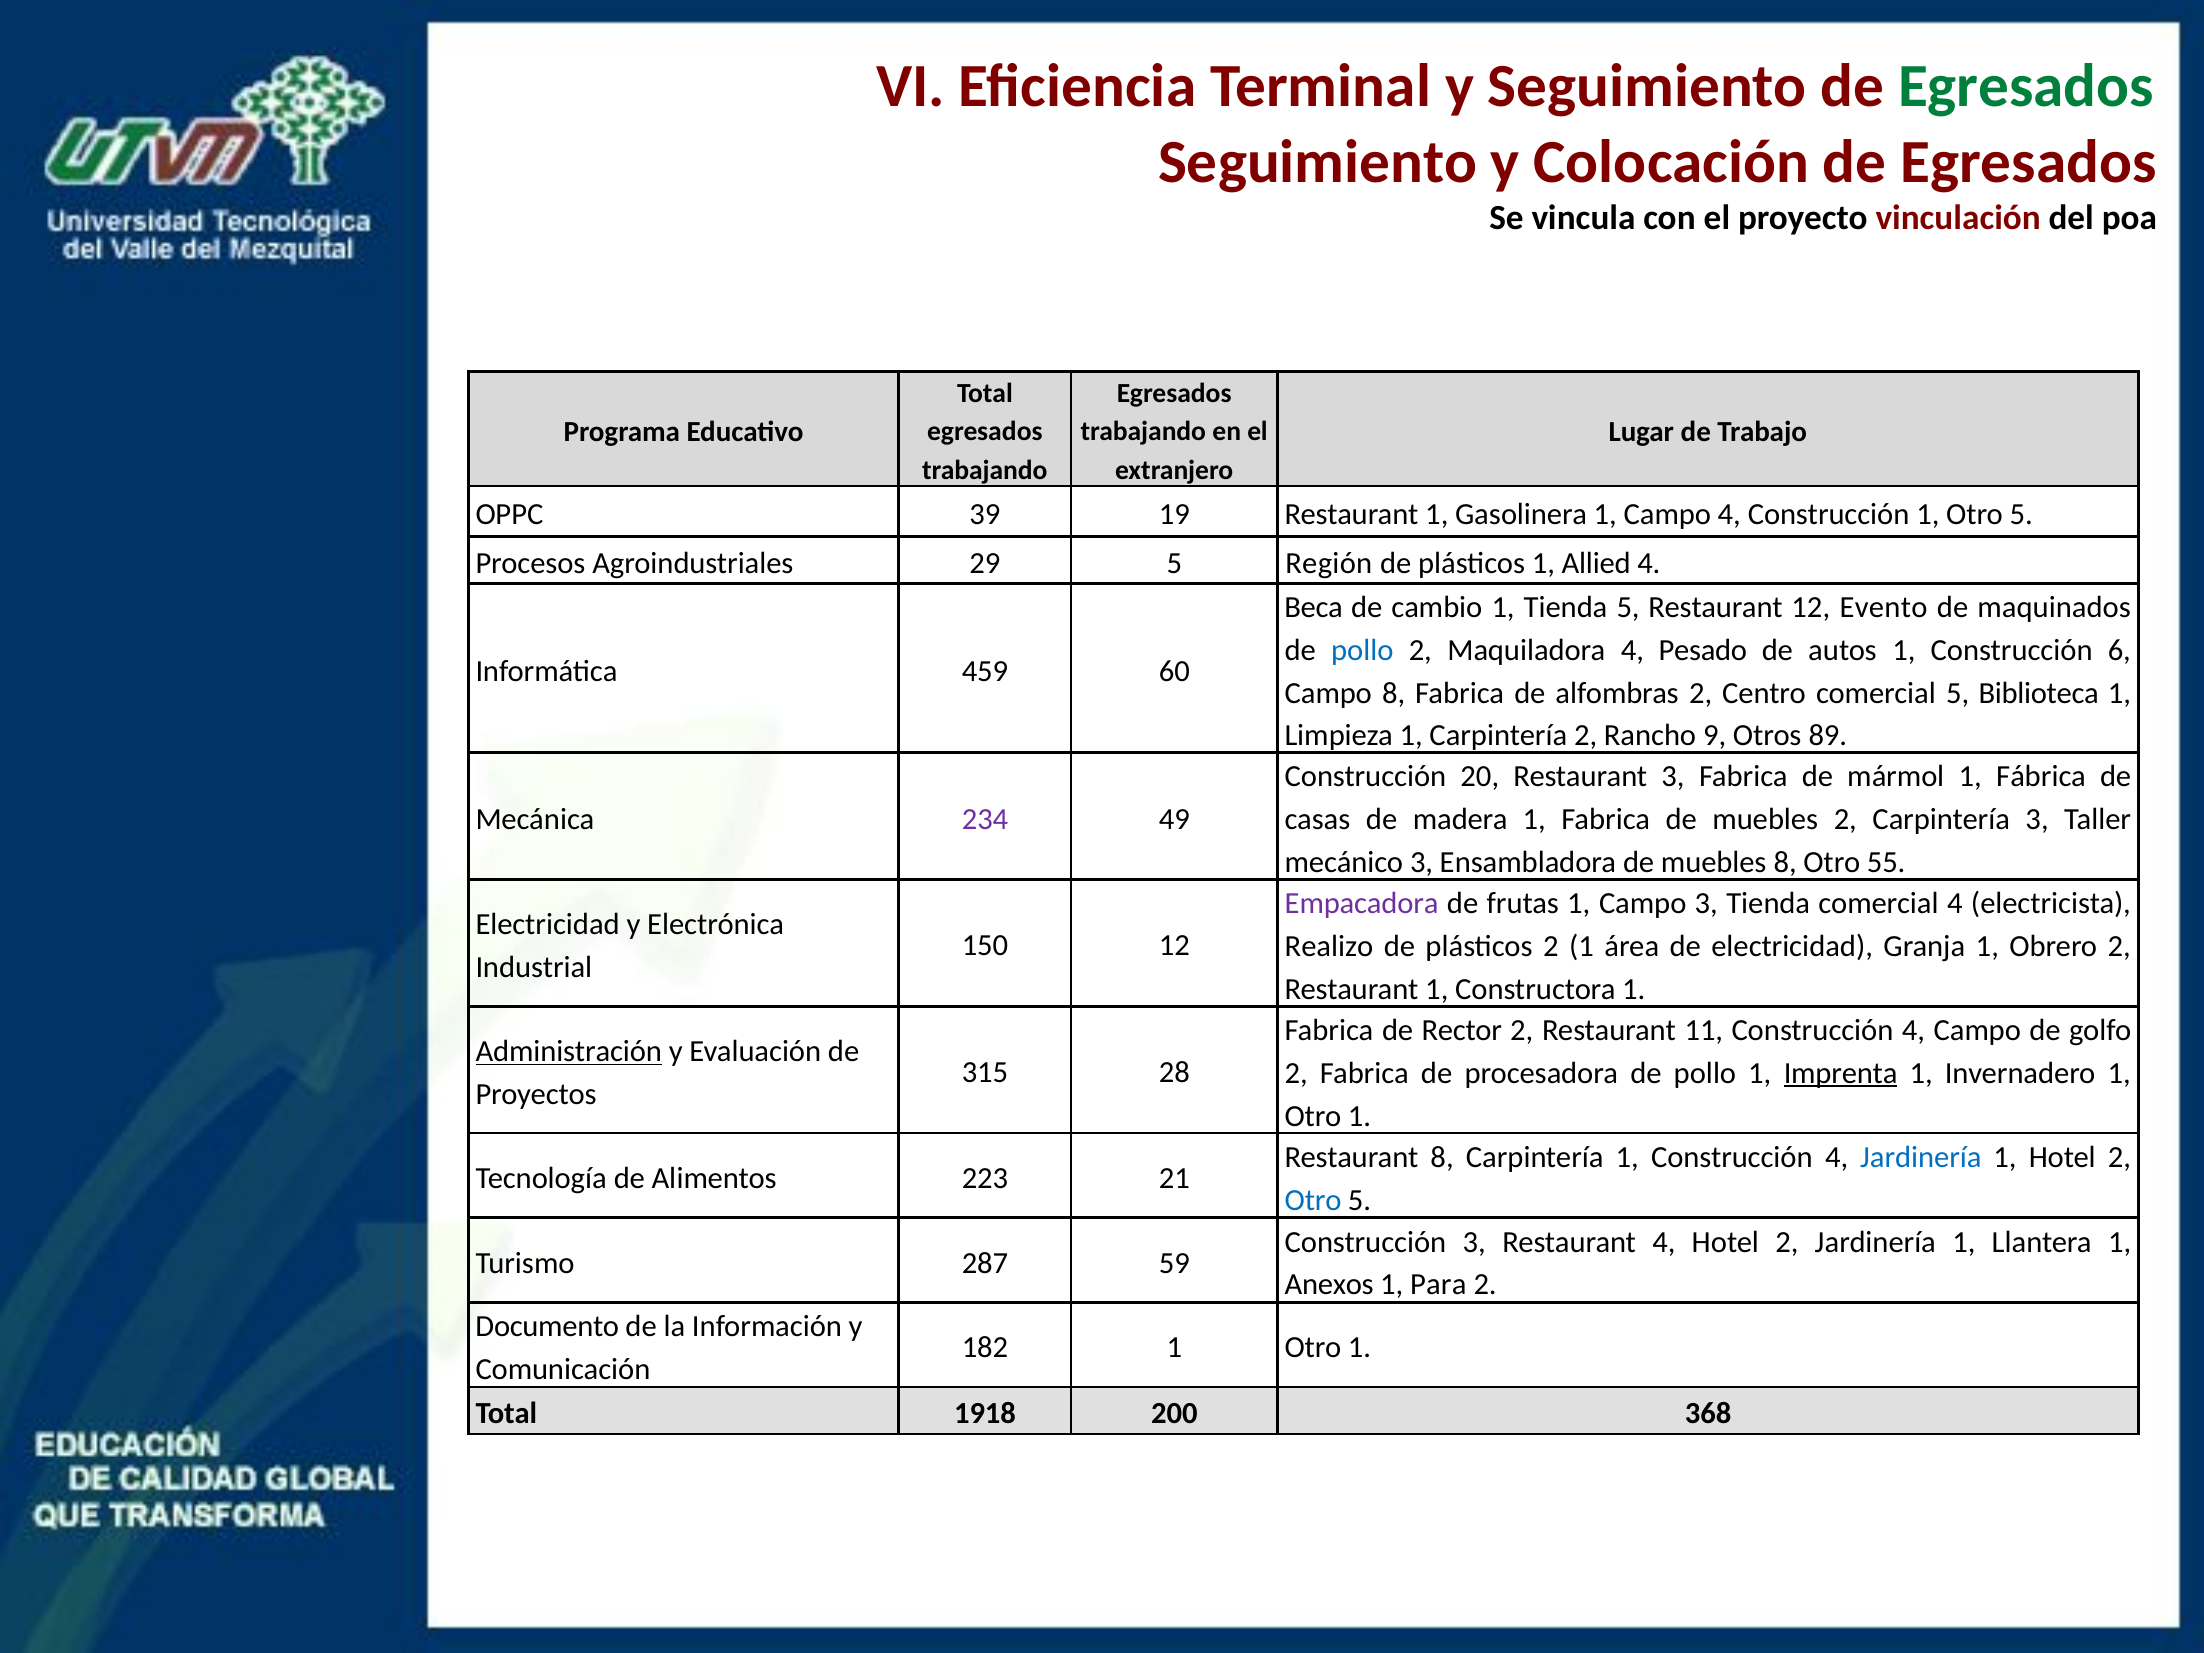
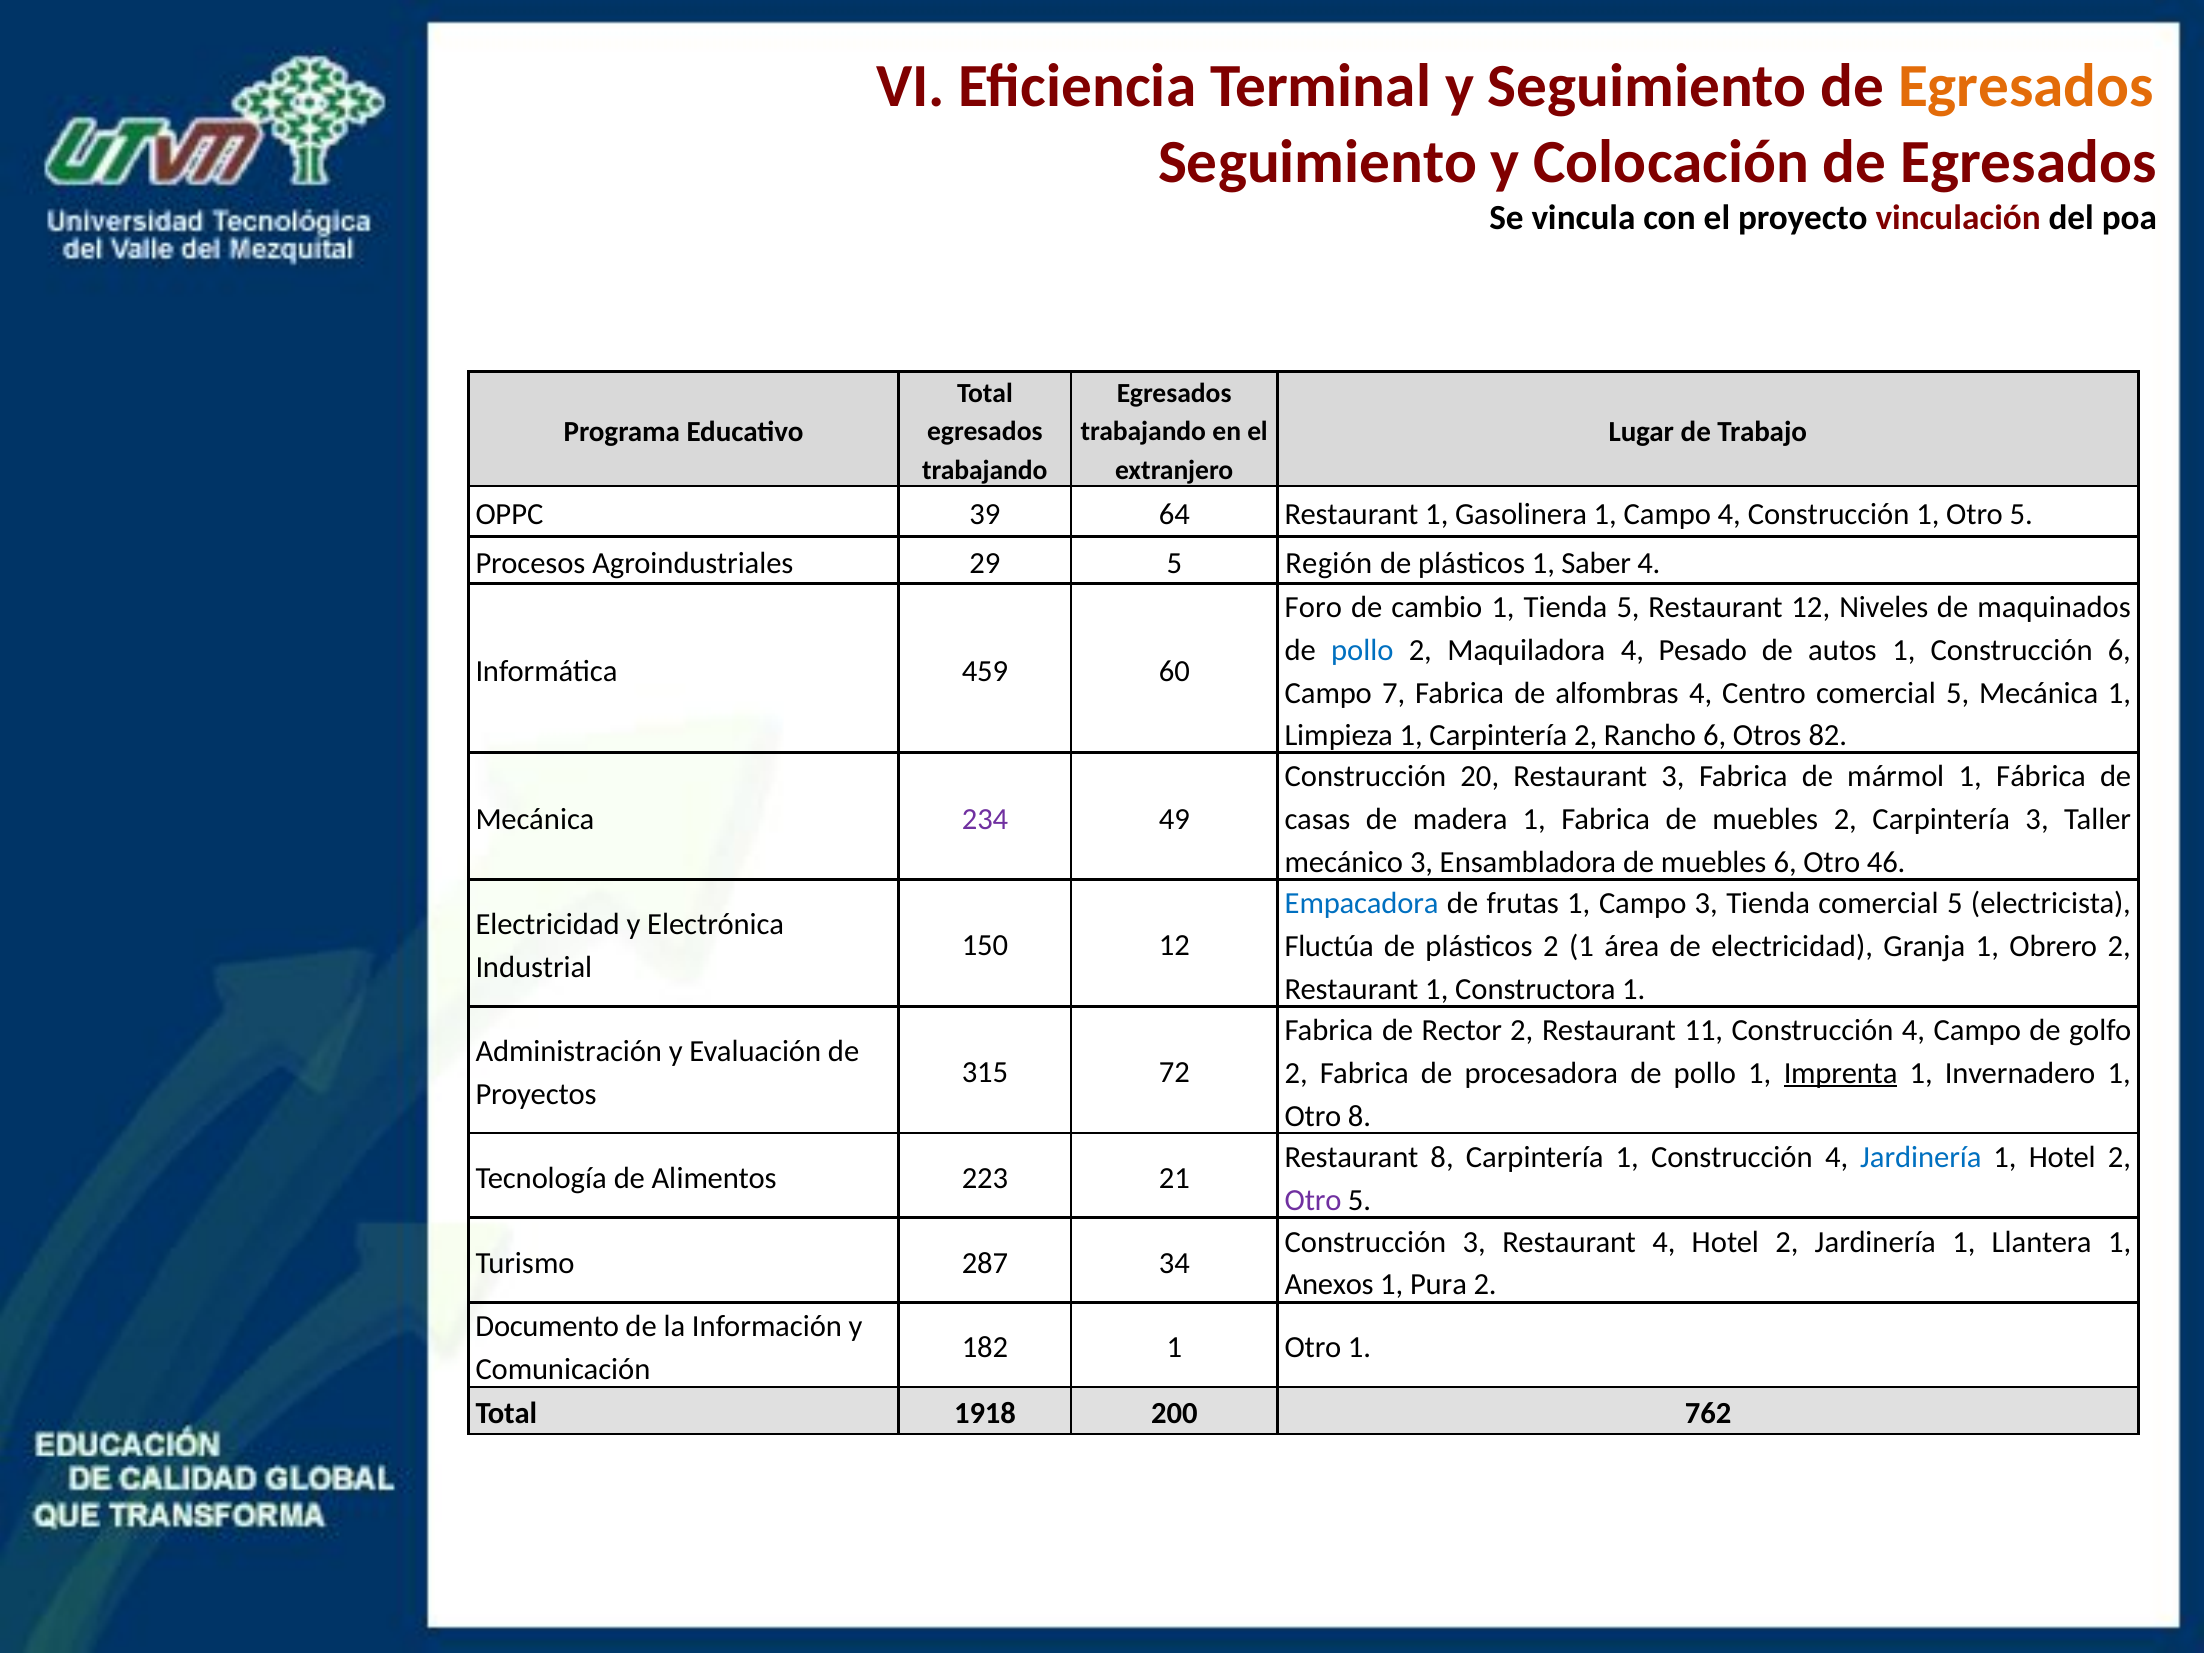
Egresados at (2026, 86) colour: green -> orange
19: 19 -> 64
Allied: Allied -> Saber
Beca: Beca -> Foro
Evento: Evento -> Niveles
Campo 8: 8 -> 7
alfombras 2: 2 -> 4
5 Biblioteca: Biblioteca -> Mecánica
Rancho 9: 9 -> 6
89: 89 -> 82
muebles 8: 8 -> 6
55: 55 -> 46
Empacadora colour: purple -> blue
Tienda comercial 4: 4 -> 5
Realizo: Realizo -> Fluctúa
Administración underline: present -> none
28: 28 -> 72
1 at (1360, 1116): 1 -> 8
Otro at (1313, 1200) colour: blue -> purple
59: 59 -> 34
Para: Para -> Pura
368: 368 -> 762
